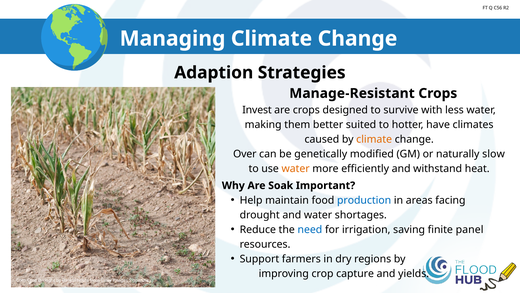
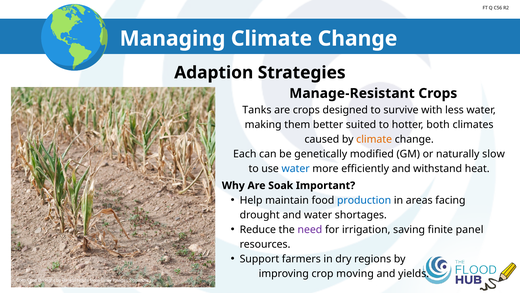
Invest: Invest -> Tanks
have: have -> both
Over: Over -> Each
water at (296, 168) colour: orange -> blue
need colour: blue -> purple
capture: capture -> moving
